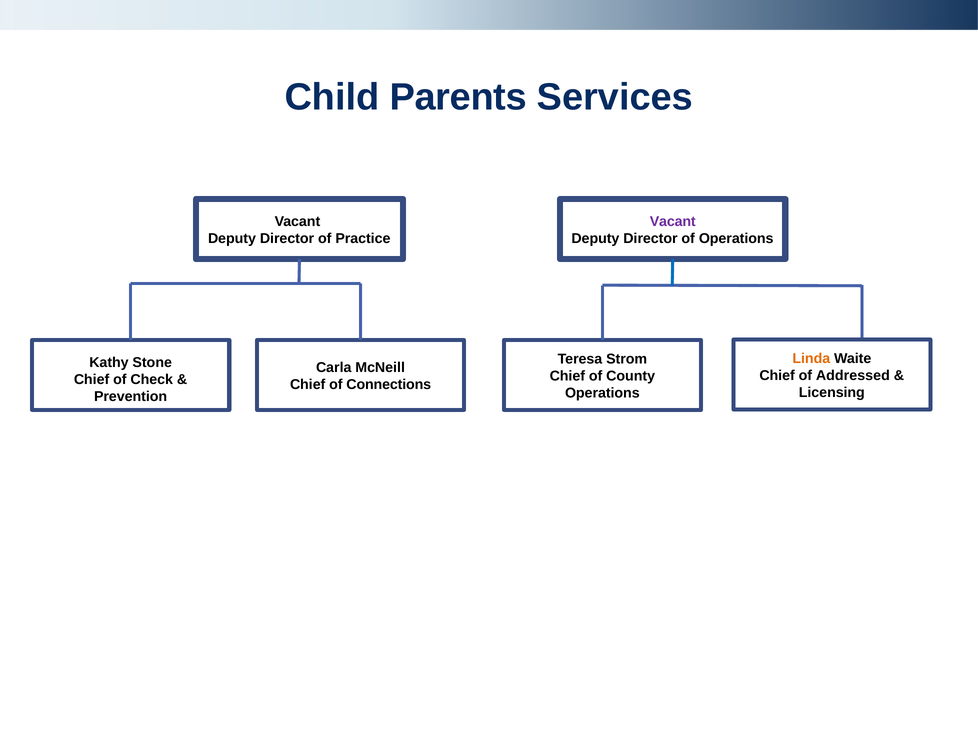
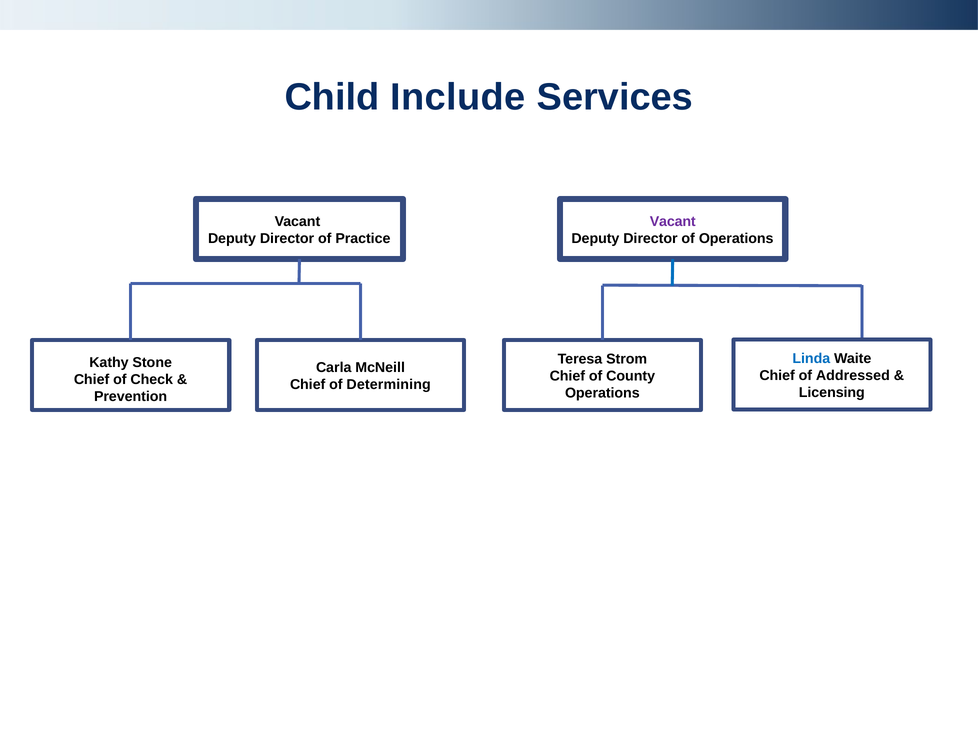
Parents: Parents -> Include
Linda colour: orange -> blue
Connections: Connections -> Determining
